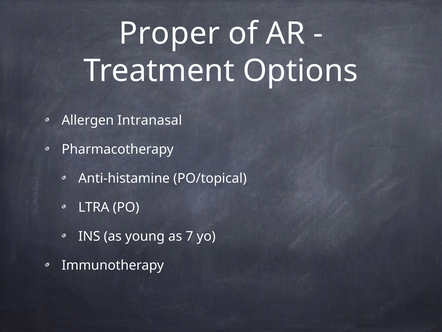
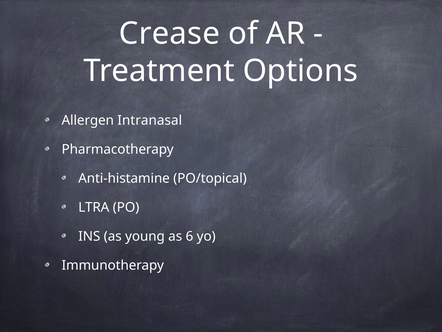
Proper: Proper -> Crease
7: 7 -> 6
